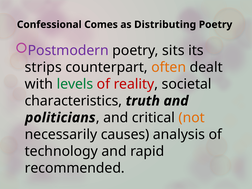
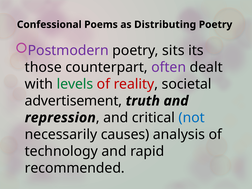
Comes: Comes -> Poems
strips: strips -> those
often colour: orange -> purple
characteristics: characteristics -> advertisement
politicians: politicians -> repression
not colour: orange -> blue
